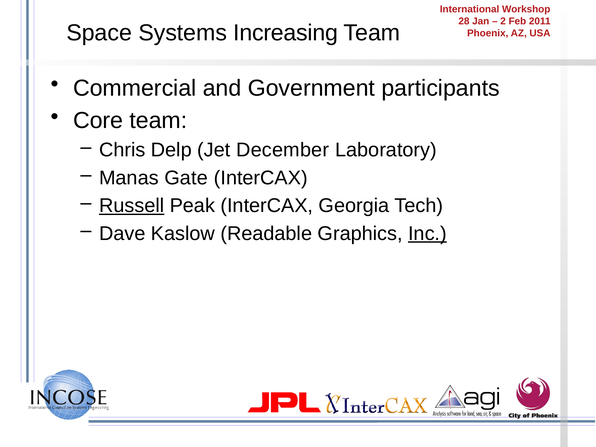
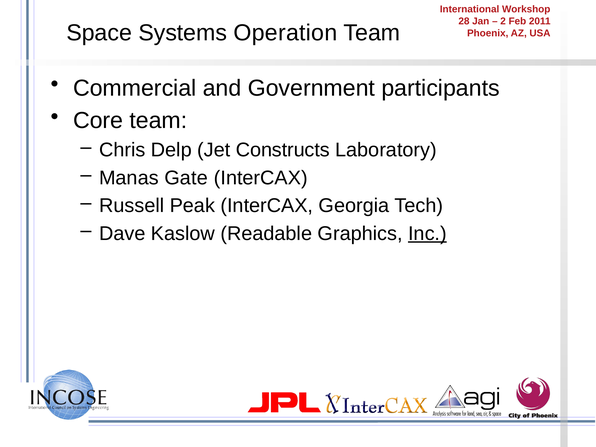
Increasing: Increasing -> Operation
December: December -> Constructs
Russell underline: present -> none
